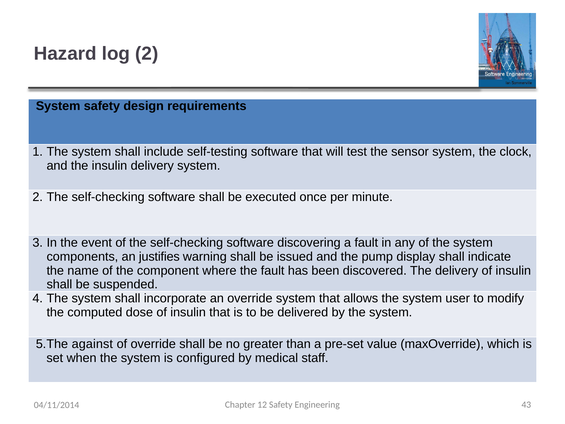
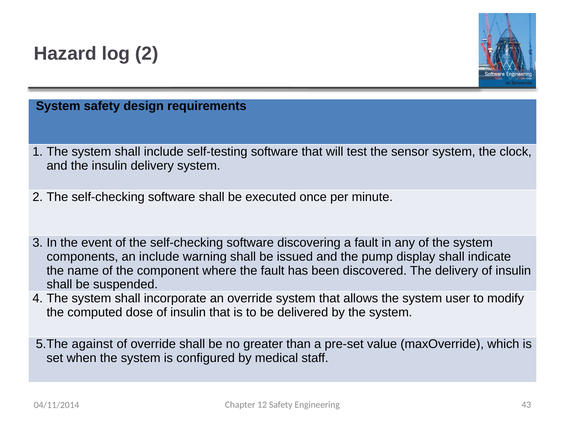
an justifies: justifies -> include
